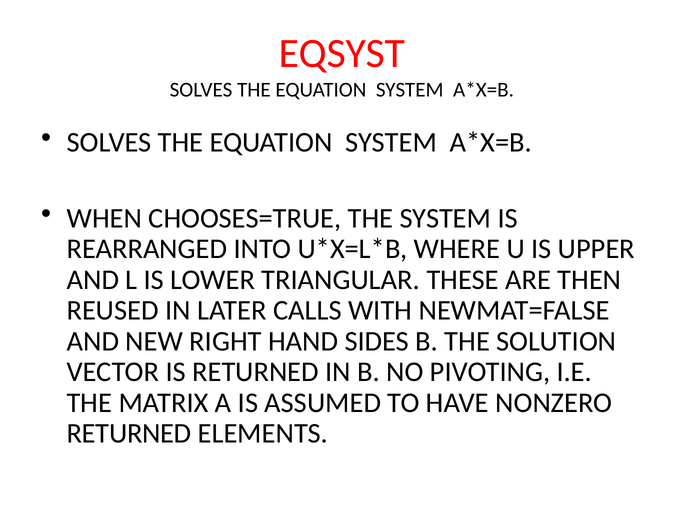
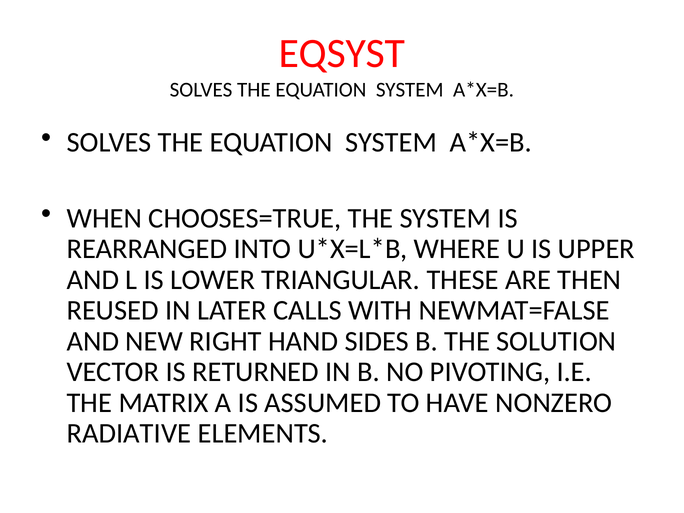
RETURNED at (129, 434): RETURNED -> RADIATIVE
